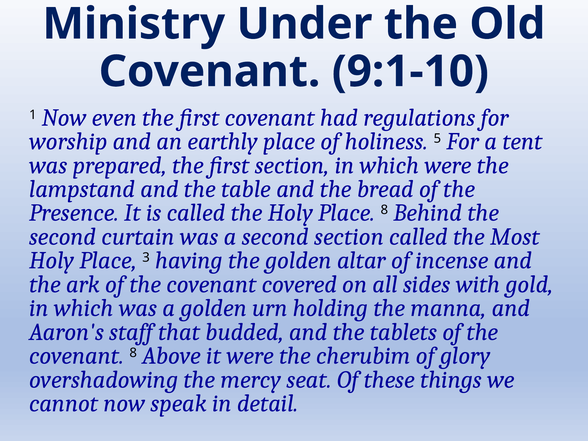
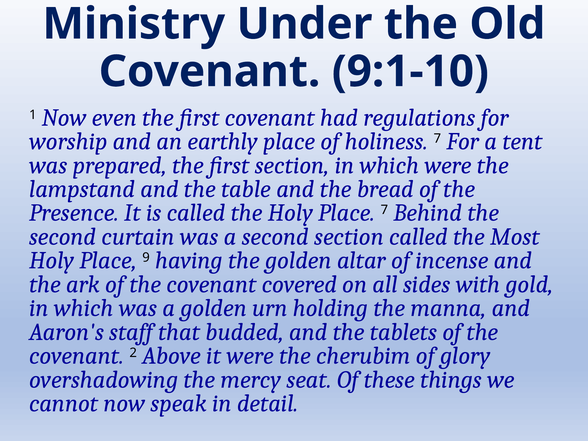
holiness 5: 5 -> 7
Place 8: 8 -> 7
3: 3 -> 9
covenant 8: 8 -> 2
